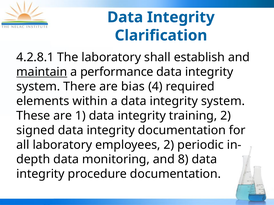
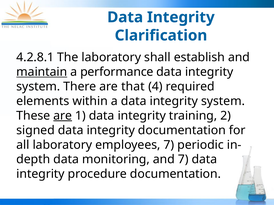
bias: bias -> that
are at (63, 116) underline: none -> present
employees 2: 2 -> 7
and 8: 8 -> 7
